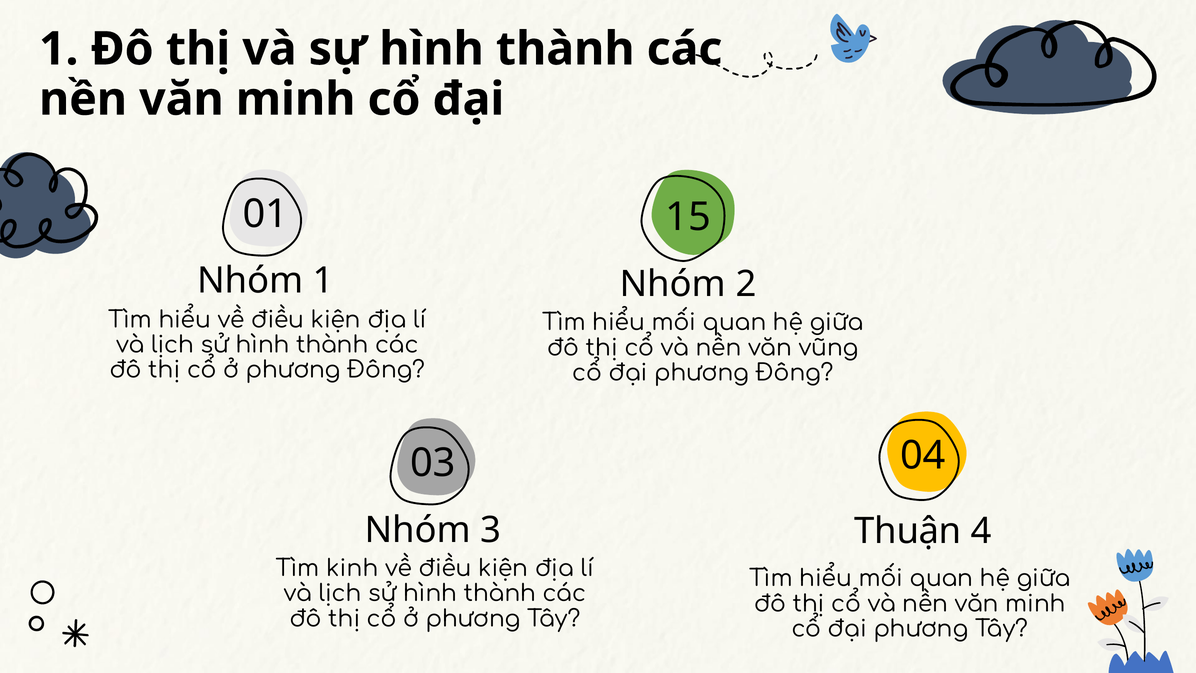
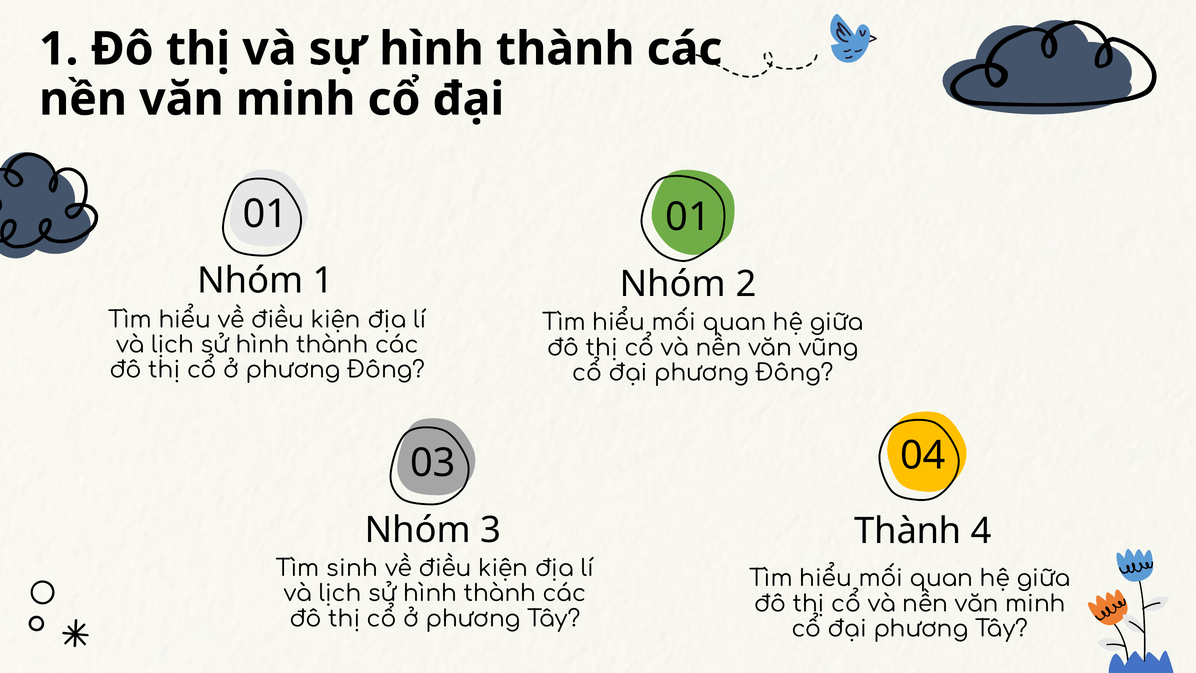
01 15: 15 -> 01
Thuận at (908, 531): Thuận -> Thành
kinh: kinh -> sinh
